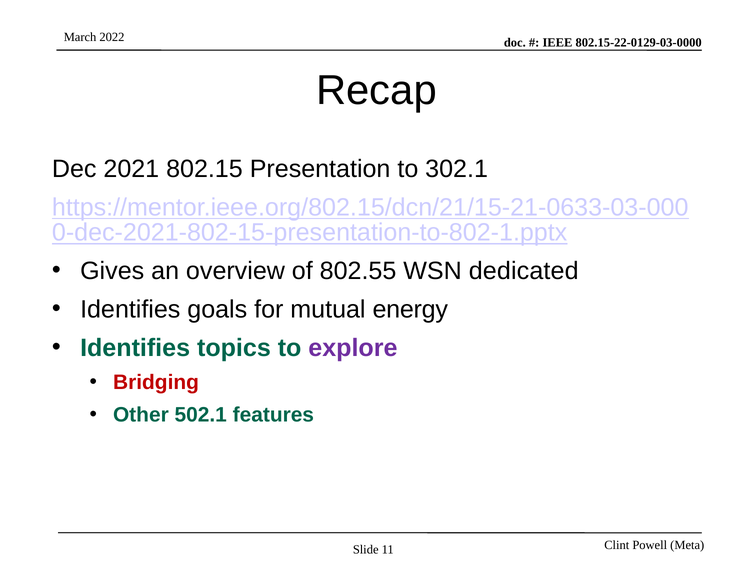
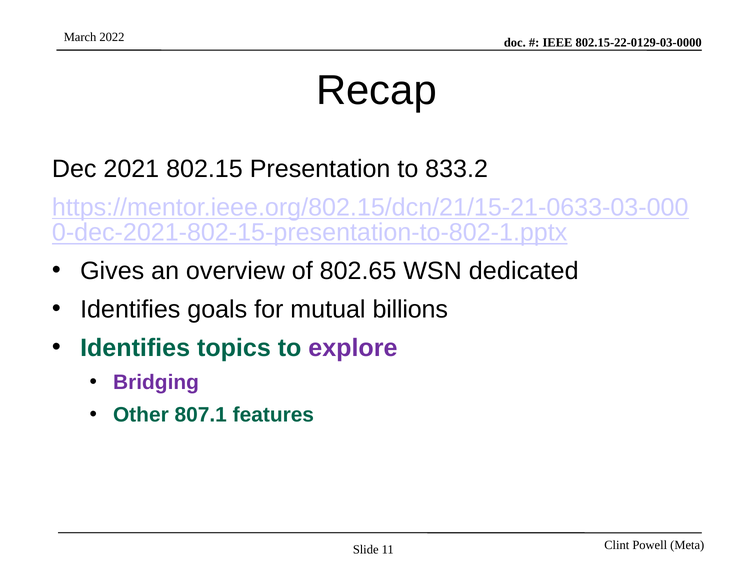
302.1: 302.1 -> 833.2
802.55: 802.55 -> 802.65
energy: energy -> billions
Bridging colour: red -> purple
502.1: 502.1 -> 807.1
